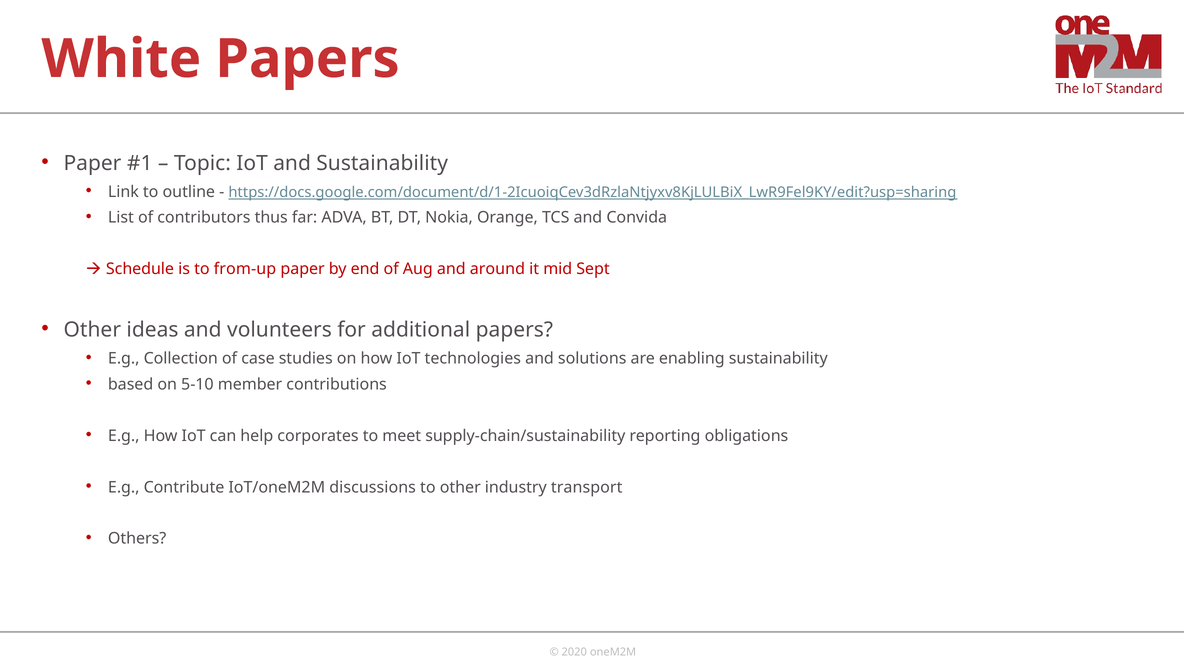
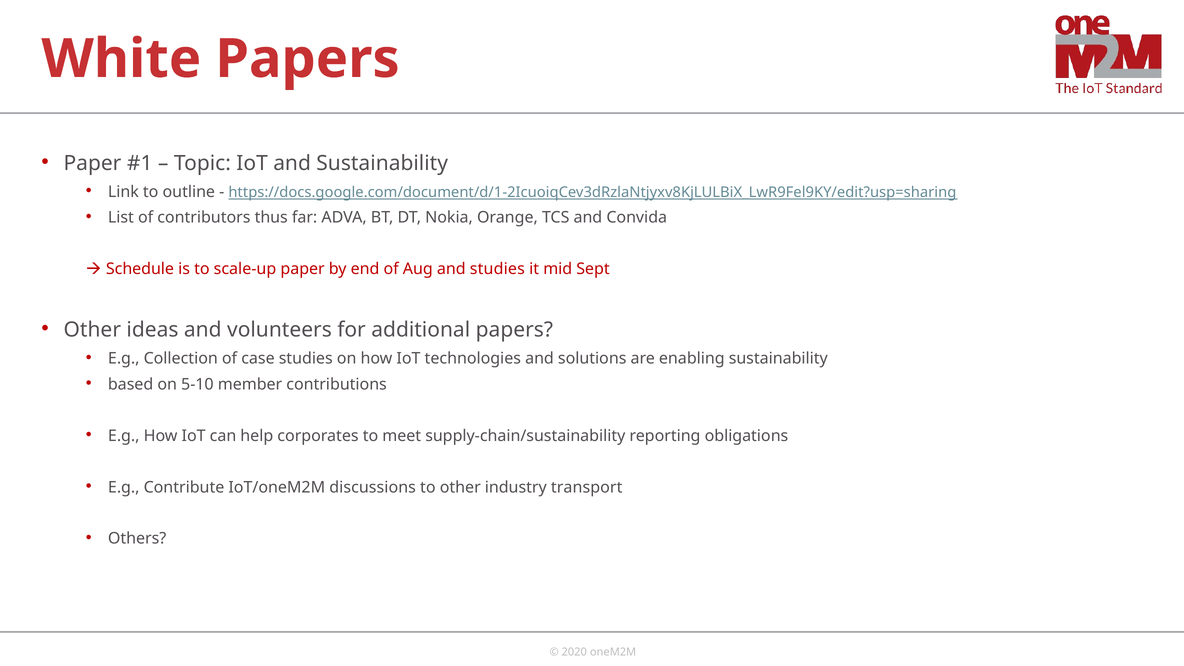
from-up: from-up -> scale-up
and around: around -> studies
